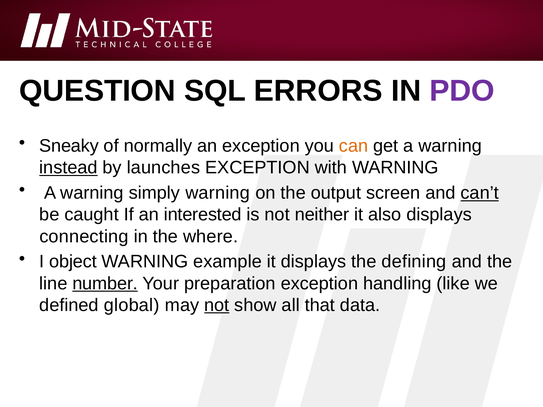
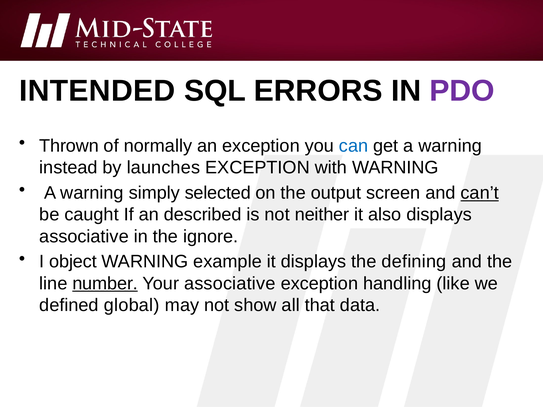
QUESTION: QUESTION -> INTENDED
Sneaky: Sneaky -> Thrown
can colour: orange -> blue
instead underline: present -> none
simply warning: warning -> selected
interested: interested -> described
connecting at (84, 237): connecting -> associative
where: where -> ignore
Your preparation: preparation -> associative
not at (217, 305) underline: present -> none
